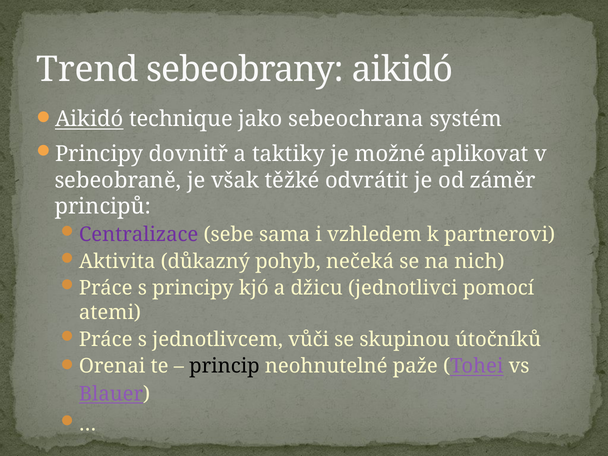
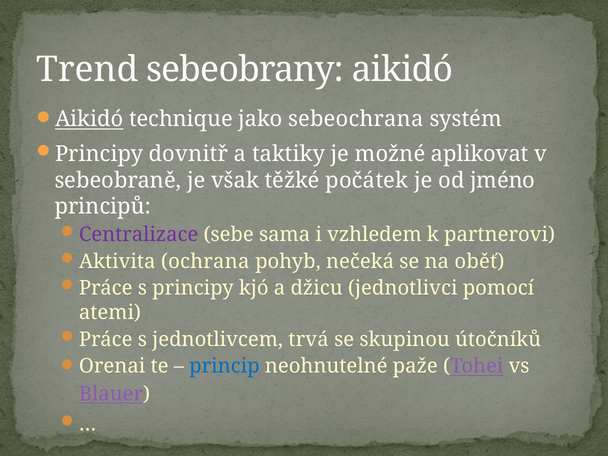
odvrátit: odvrátit -> počátek
záměr: záměr -> jméno
důkazný: důkazný -> ochrana
nich: nich -> oběť
vůči: vůči -> trvá
princip colour: black -> blue
